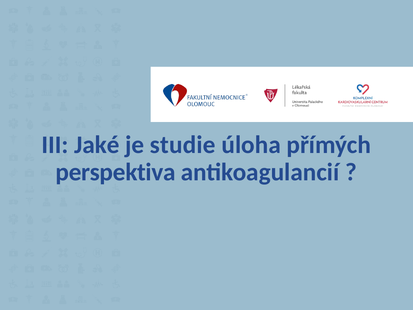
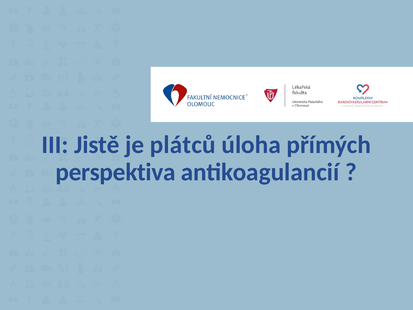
Jaké: Jaké -> Jistě
studie: studie -> plátců
